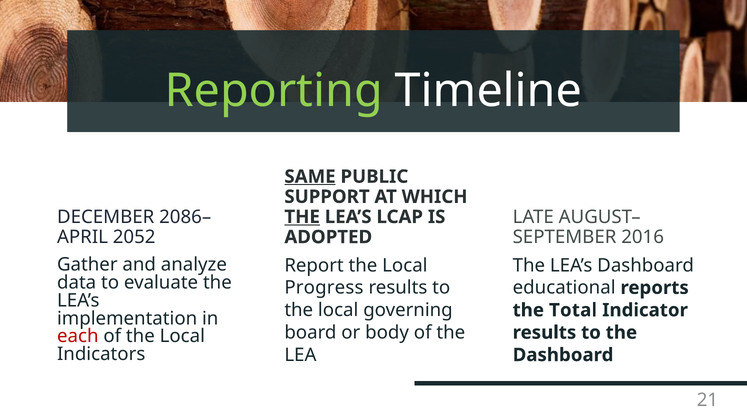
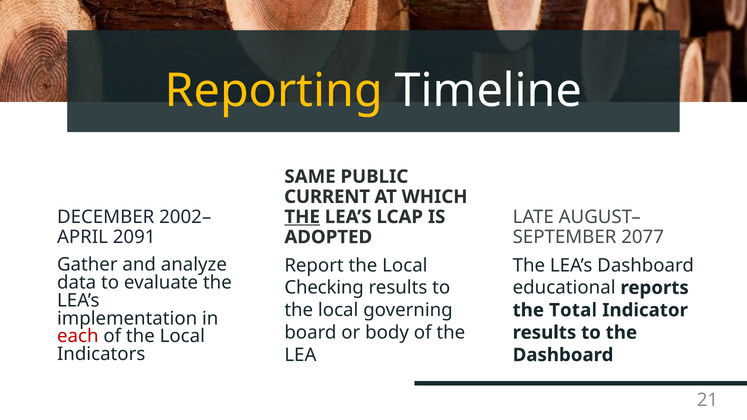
Reporting colour: light green -> yellow
SAME underline: present -> none
SUPPORT: SUPPORT -> CURRENT
2086–: 2086– -> 2002–
2052: 2052 -> 2091
2016: 2016 -> 2077
Progress: Progress -> Checking
